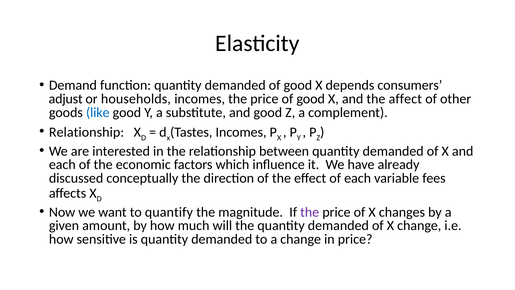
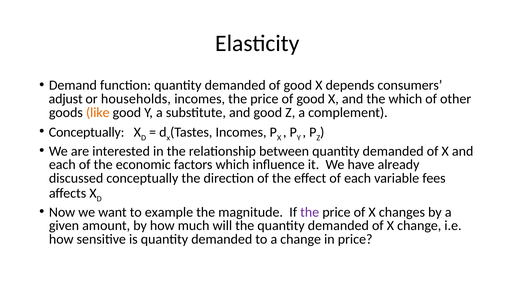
the affect: affect -> which
like colour: blue -> orange
Relationship at (87, 132): Relationship -> Conceptually
quantify: quantify -> example
